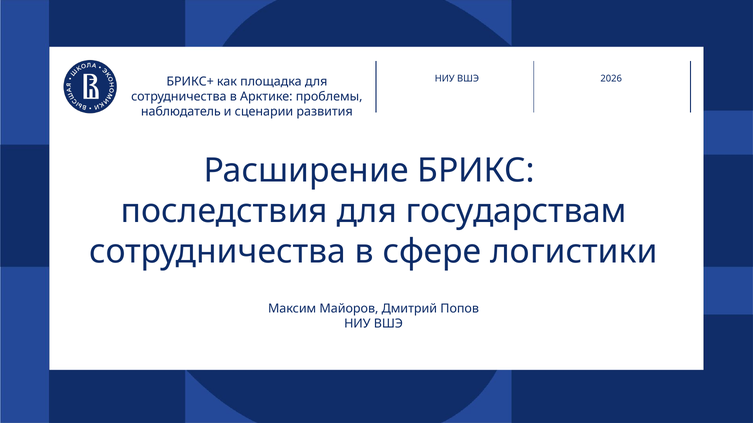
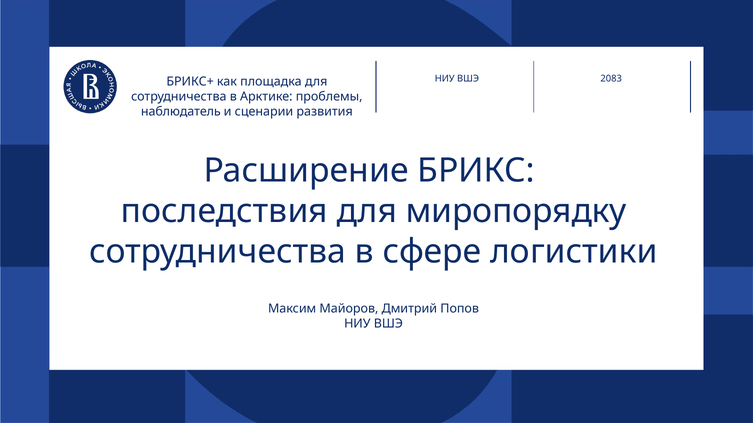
2026: 2026 -> 2083
государствам: государствам -> миропорядку
